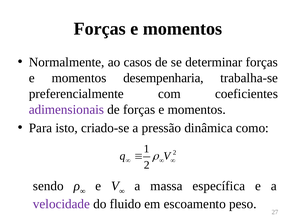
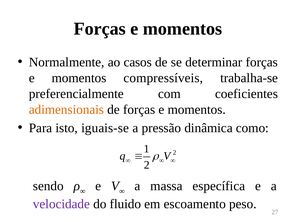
desempenharia: desempenharia -> compressíveis
adimensionais colour: purple -> orange
criado-se: criado-se -> iguais-se
